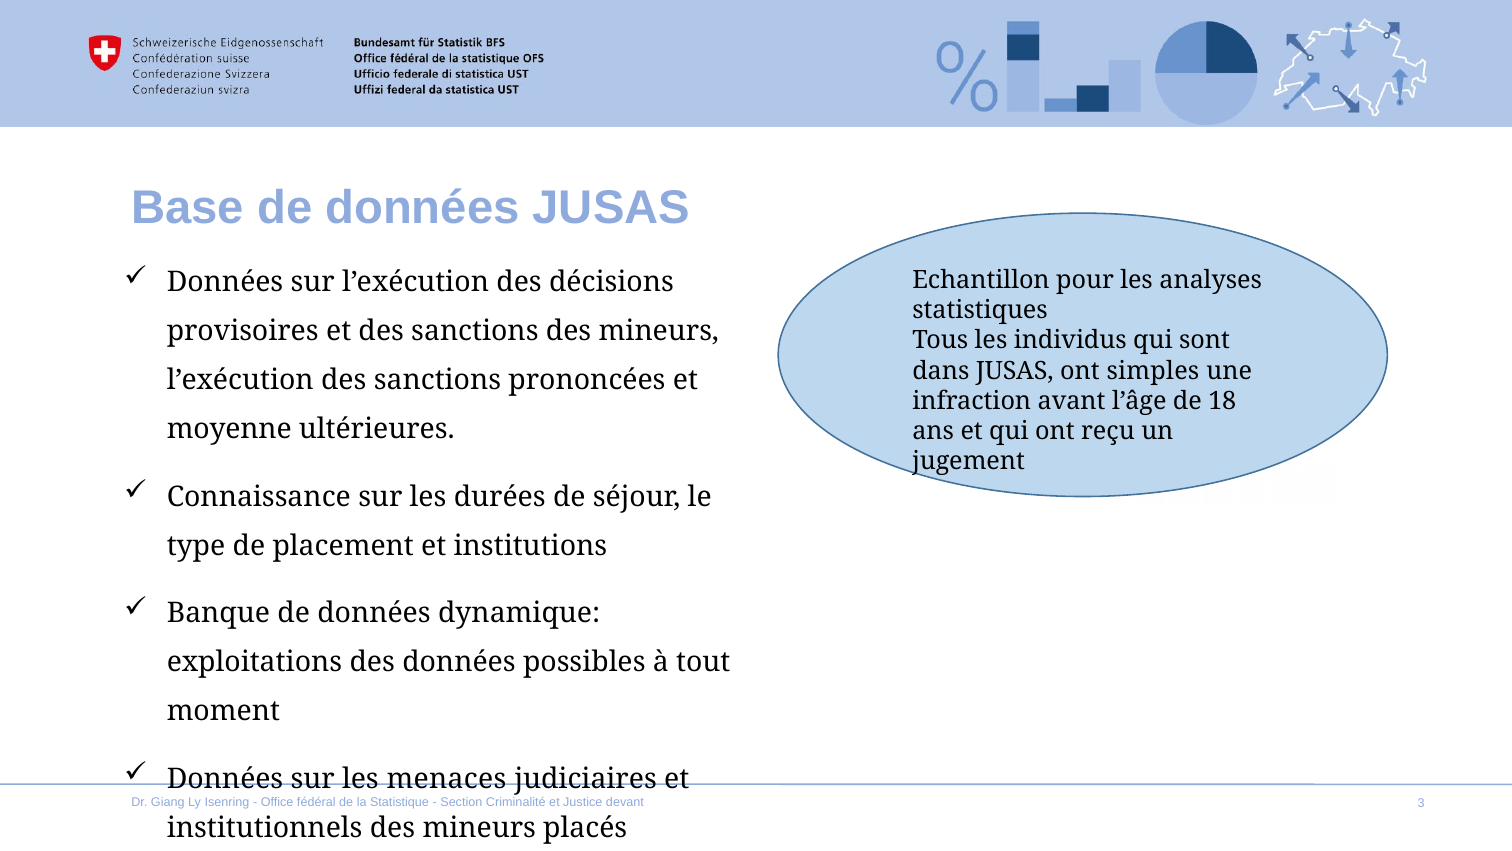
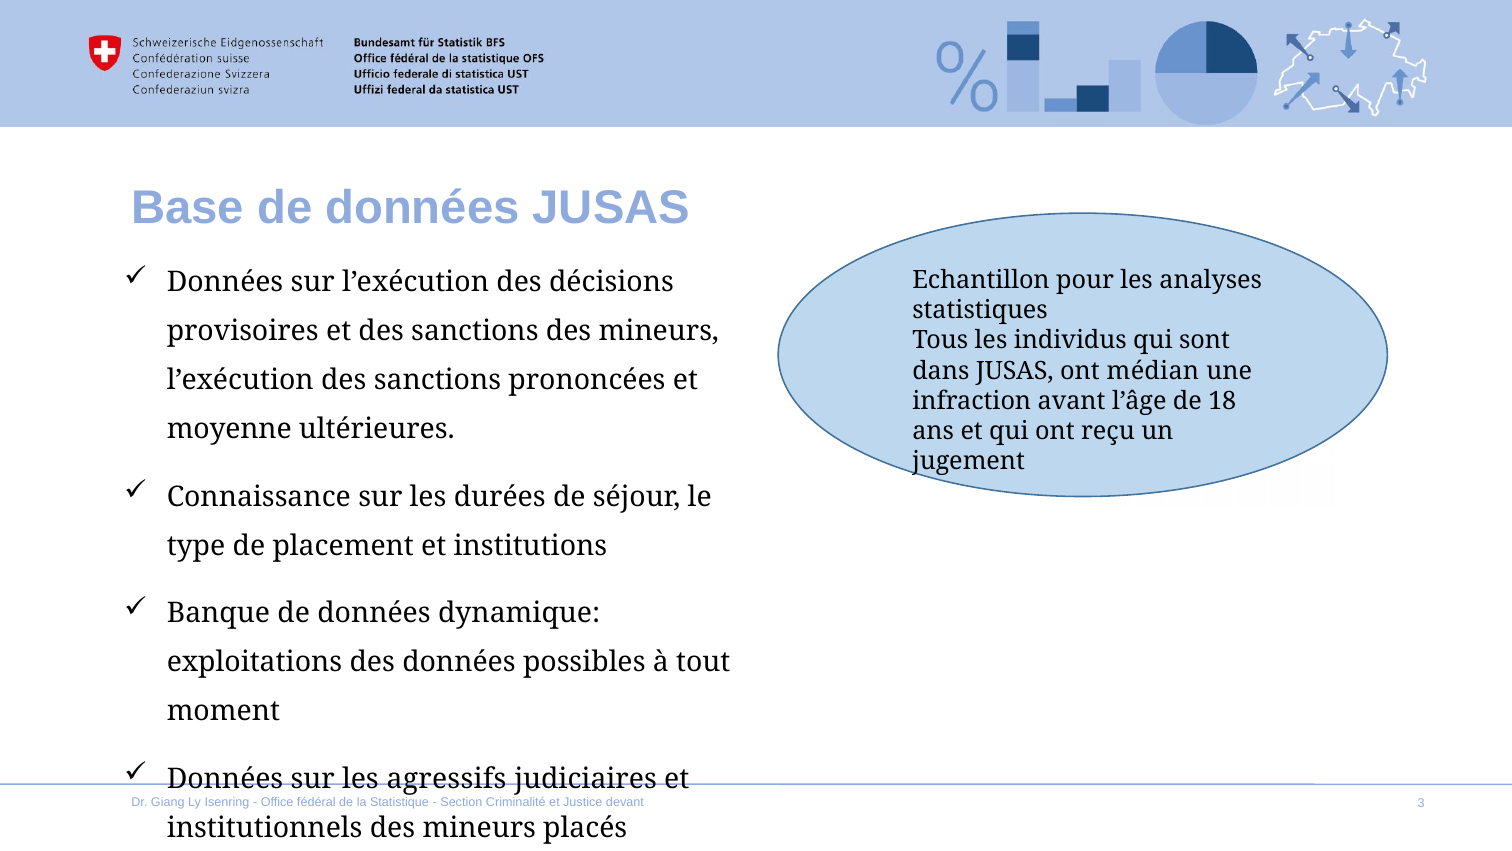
simples: simples -> médian
menaces: menaces -> agressifs
